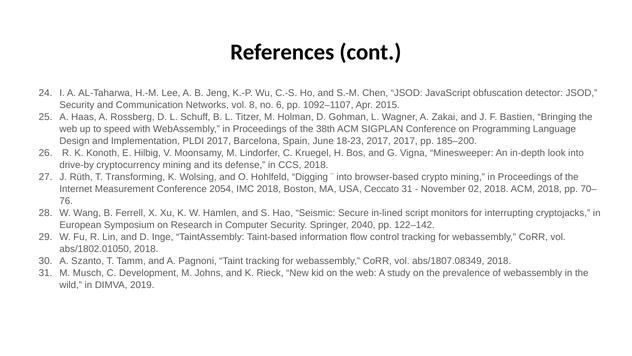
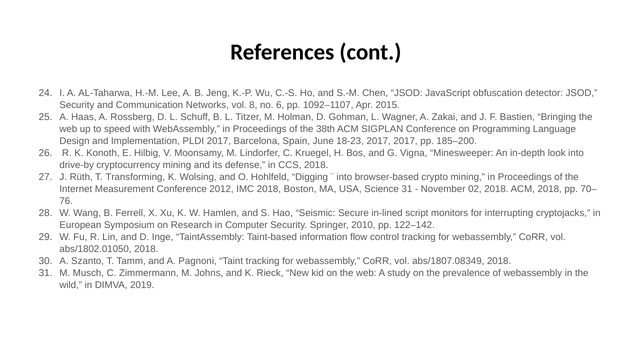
2054: 2054 -> 2012
Ceccato: Ceccato -> Science
2040: 2040 -> 2010
Development: Development -> Zimmermann
